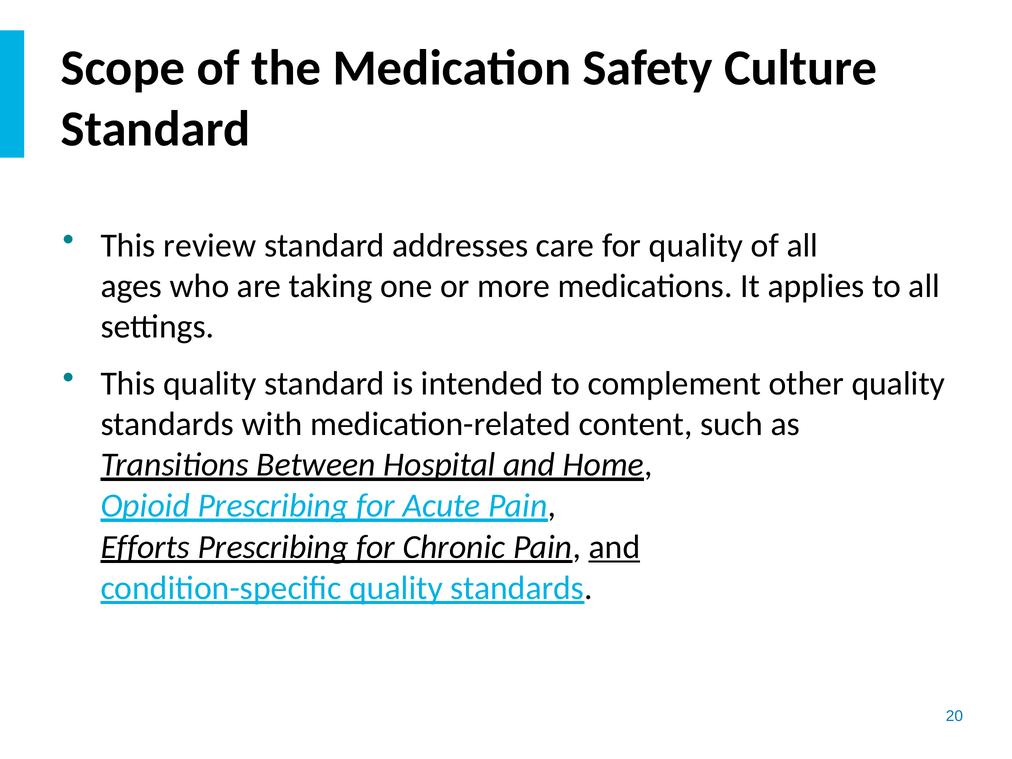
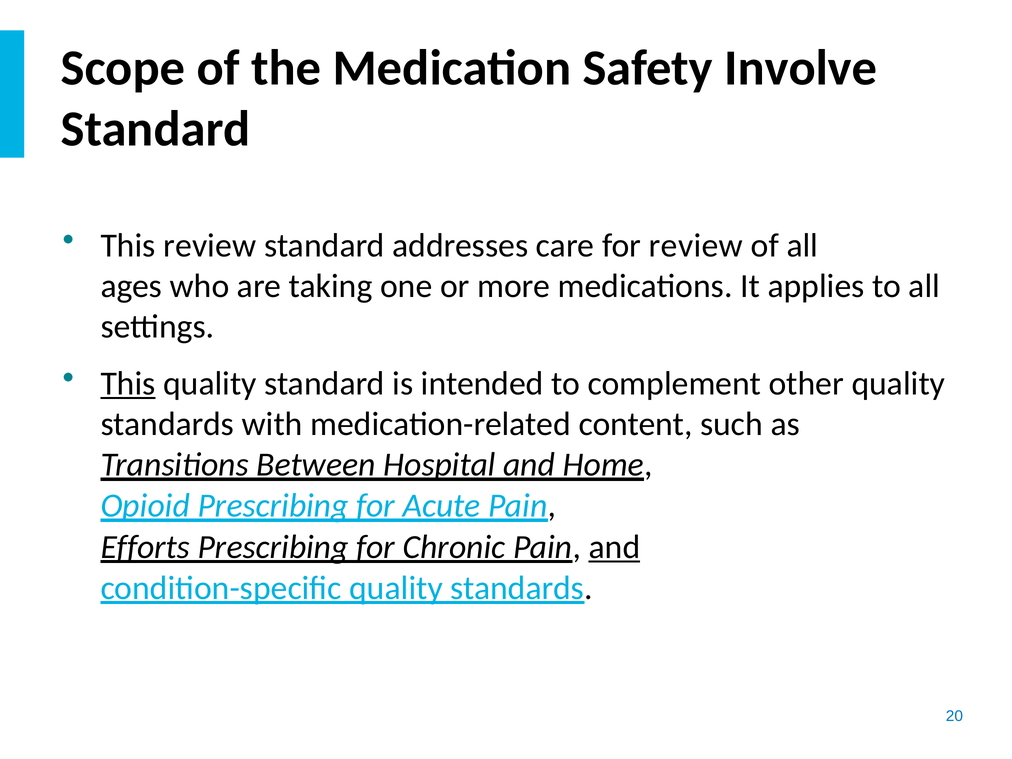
Culture: Culture -> Involve
for quality: quality -> review
This at (128, 384) underline: none -> present
